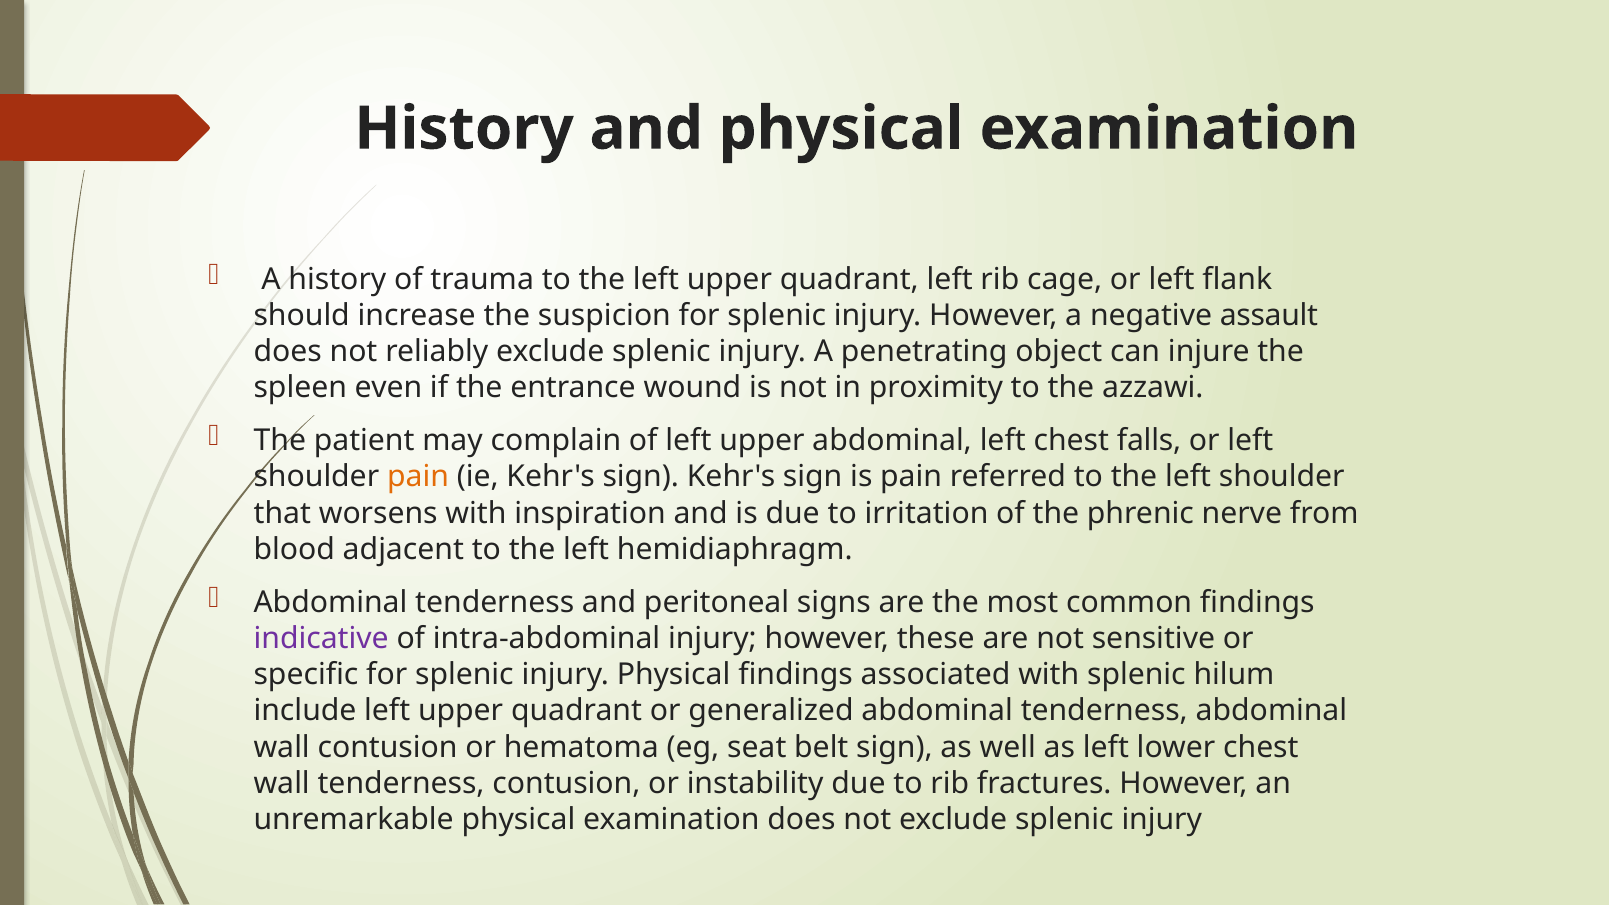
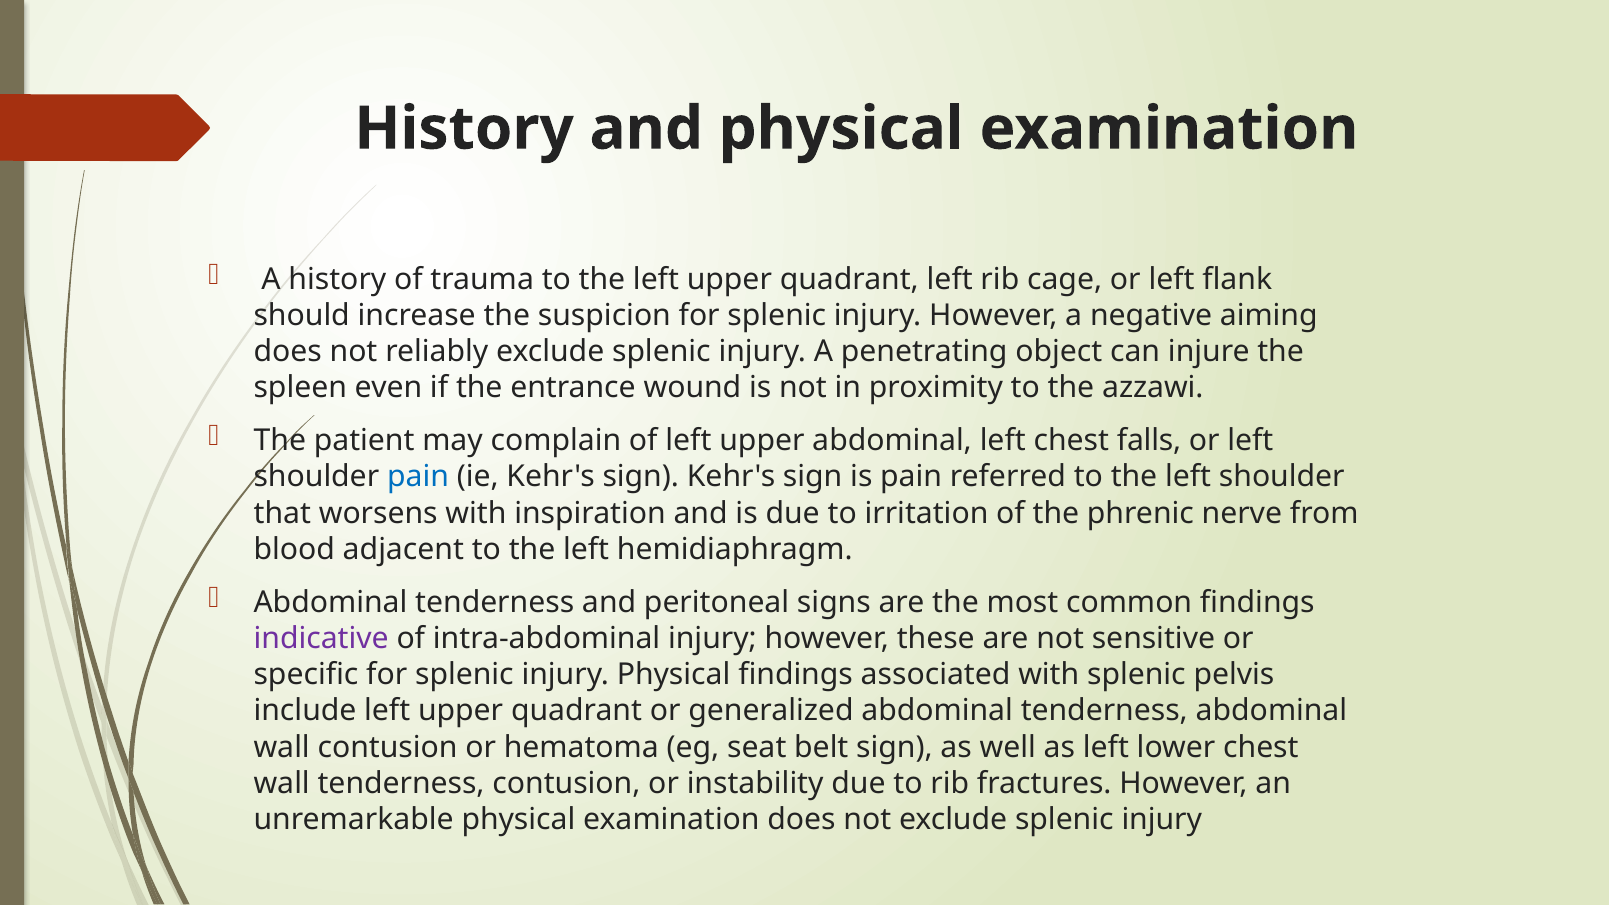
assault: assault -> aiming
pain at (418, 477) colour: orange -> blue
hilum: hilum -> pelvis
